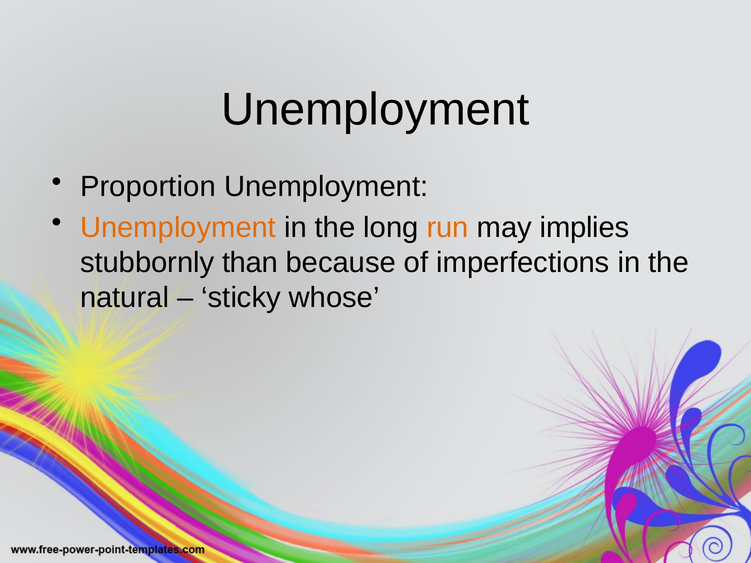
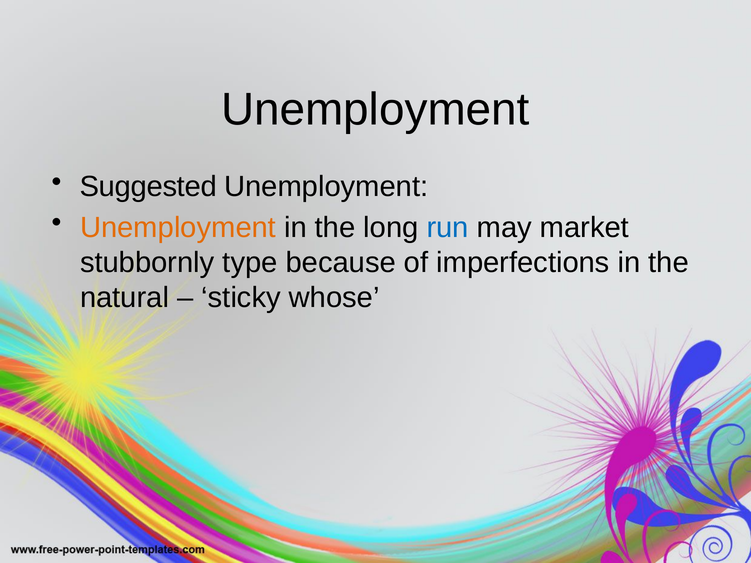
Proportion: Proportion -> Suggested
run colour: orange -> blue
implies: implies -> market
than: than -> type
